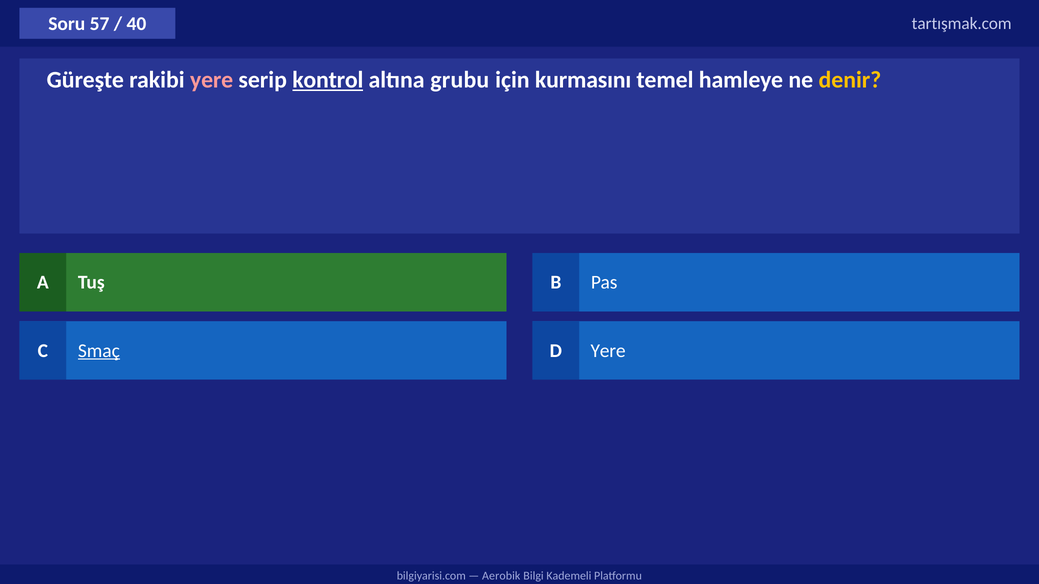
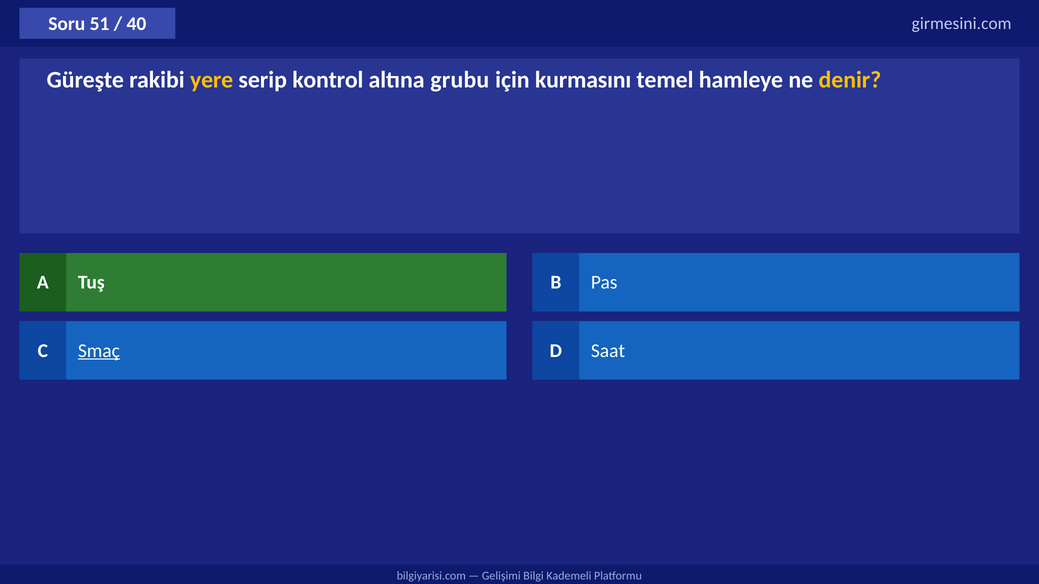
57: 57 -> 51
tartışmak.com: tartışmak.com -> girmesini.com
yere at (212, 80) colour: pink -> yellow
kontrol underline: present -> none
D Yere: Yere -> Saat
Aerobik: Aerobik -> Gelişimi
